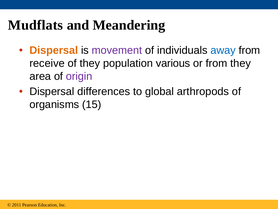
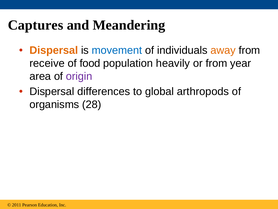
Mudflats: Mudflats -> Captures
movement colour: purple -> blue
away colour: blue -> orange
of they: they -> food
various: various -> heavily
from they: they -> year
15: 15 -> 28
